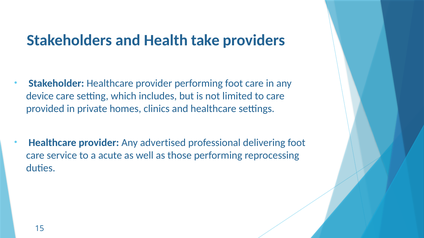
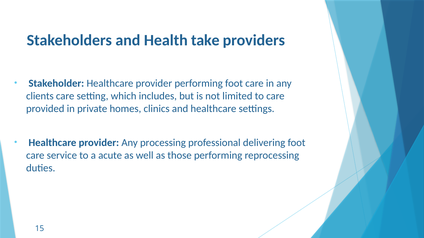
device: device -> clients
advertised: advertised -> processing
